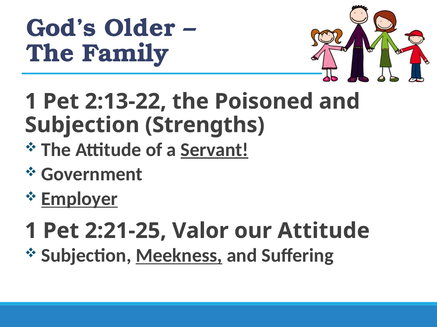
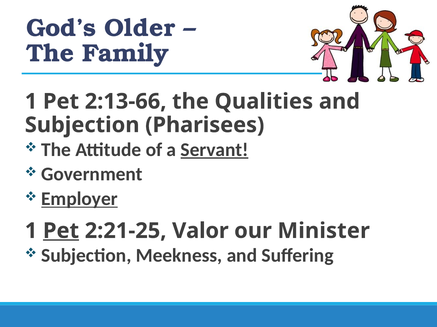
2:13-22: 2:13-22 -> 2:13-66
Poisoned: Poisoned -> Qualities
Strengths: Strengths -> Pharisees
Pet at (61, 231) underline: none -> present
our Attitude: Attitude -> Minister
Meekness underline: present -> none
